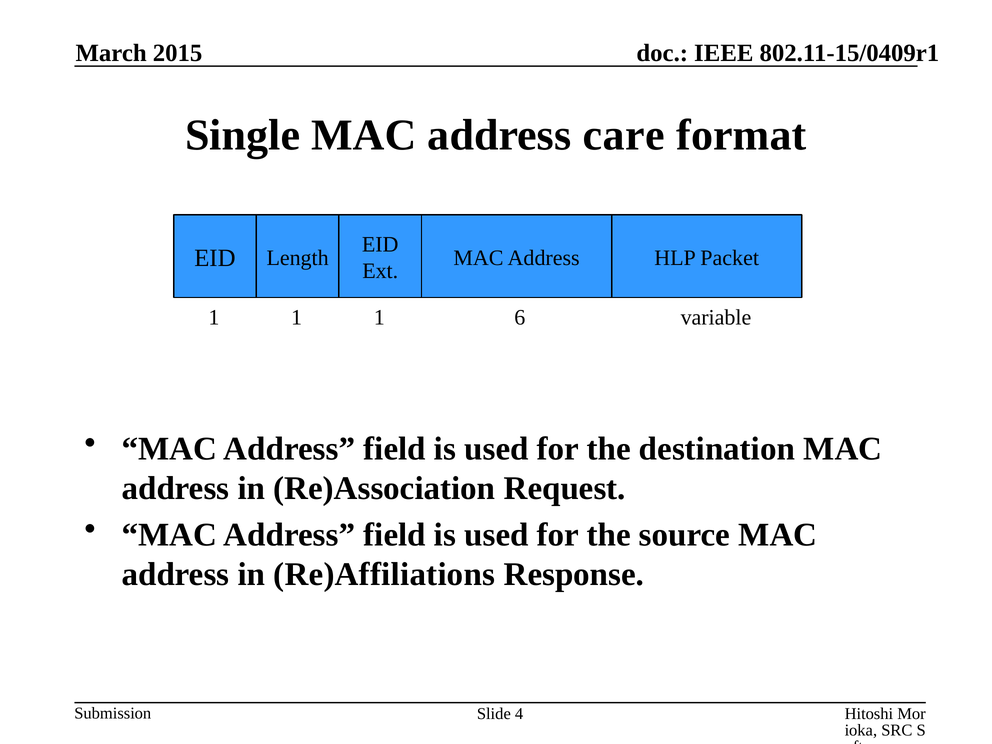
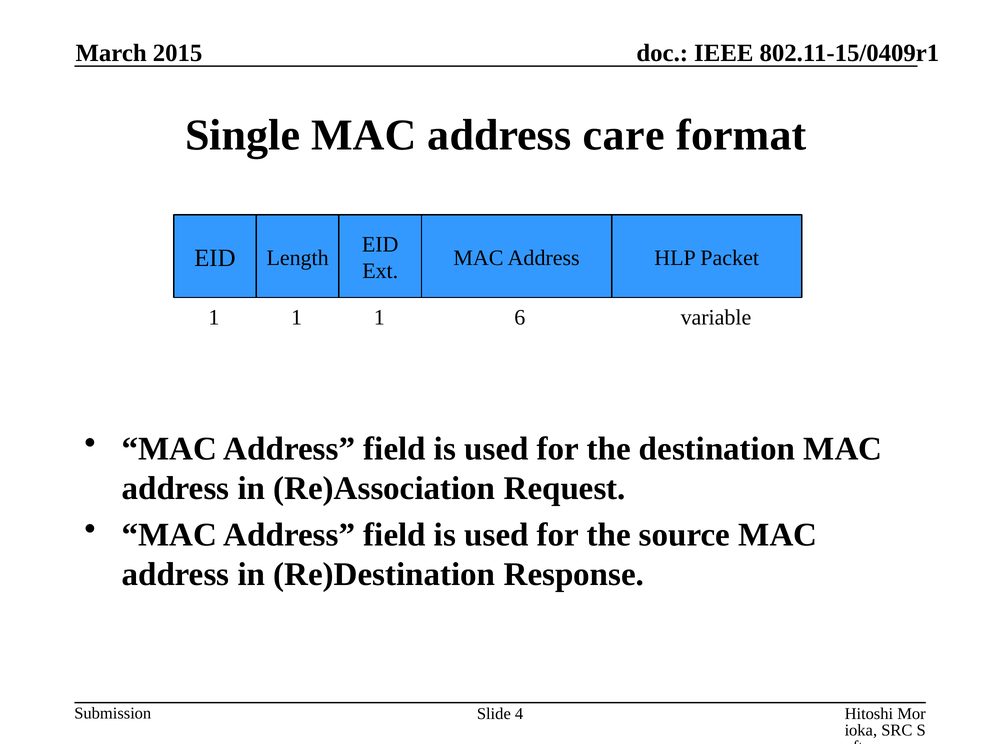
Re)Affiliations: Re)Affiliations -> Re)Destination
